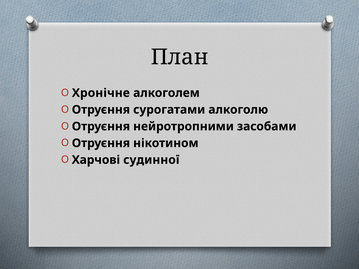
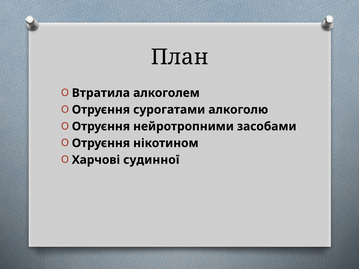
Хронічне: Хронічне -> Втратила
